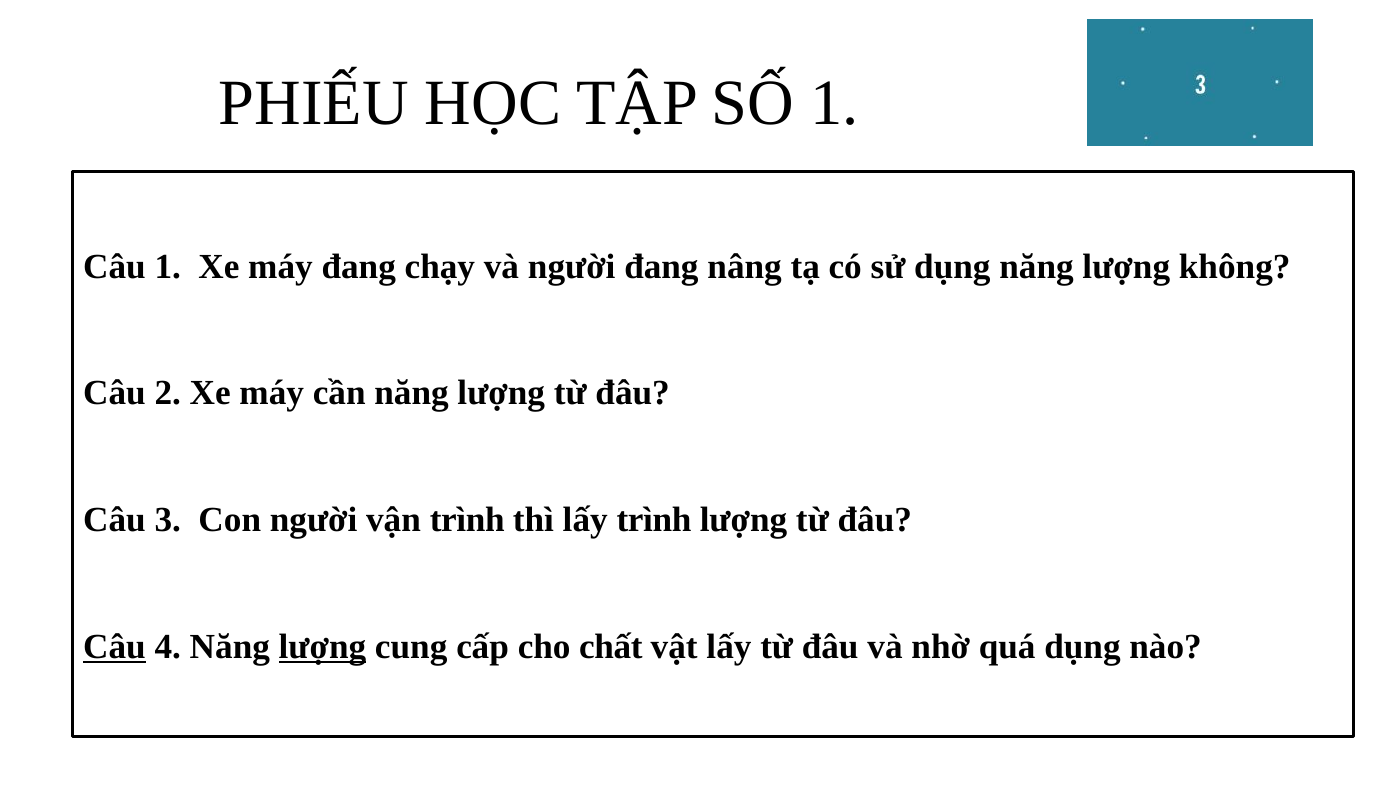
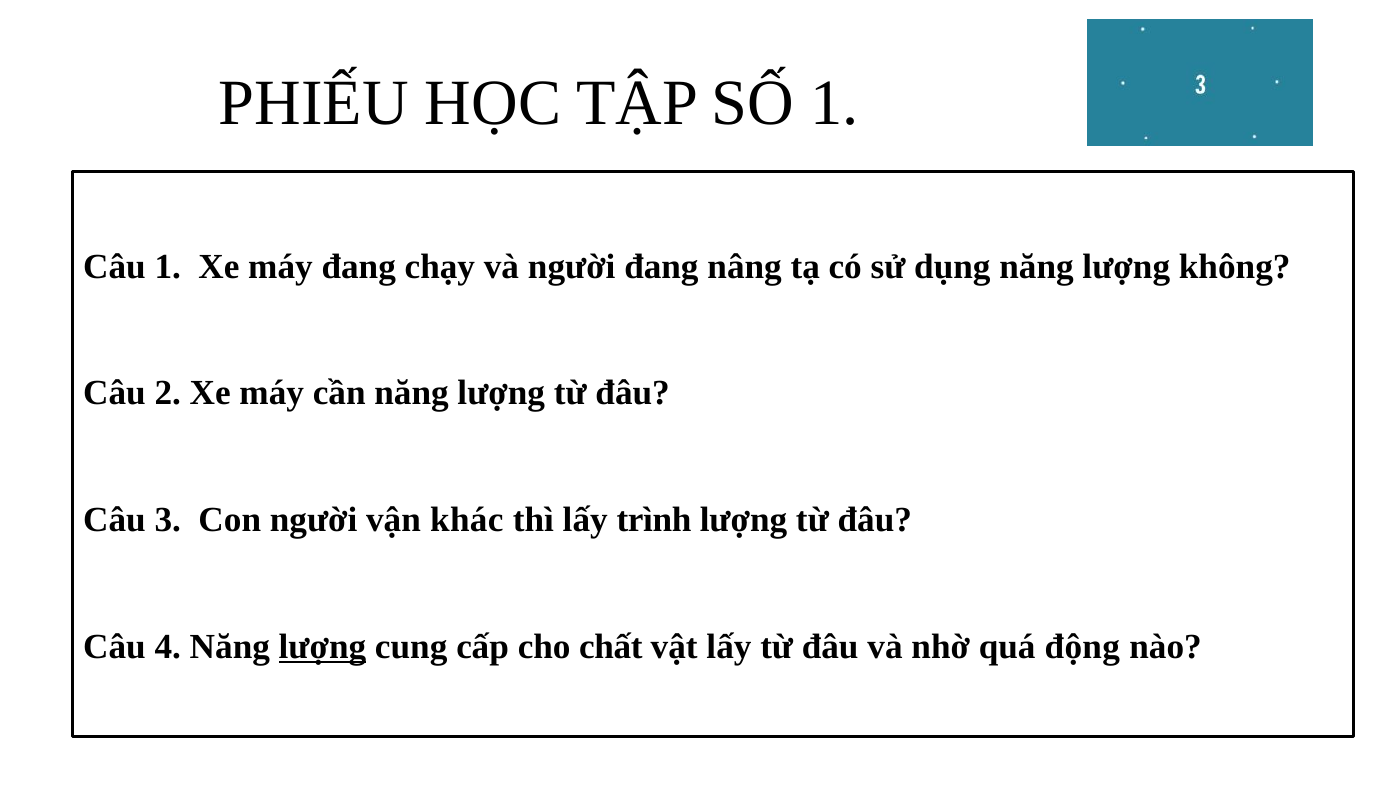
vận trình: trình -> khác
Câu at (114, 647) underline: present -> none
quá dụng: dụng -> động
